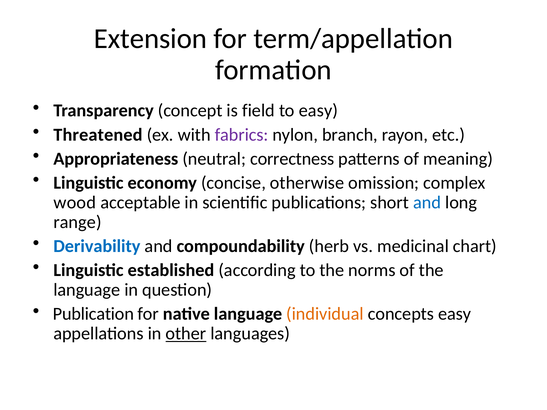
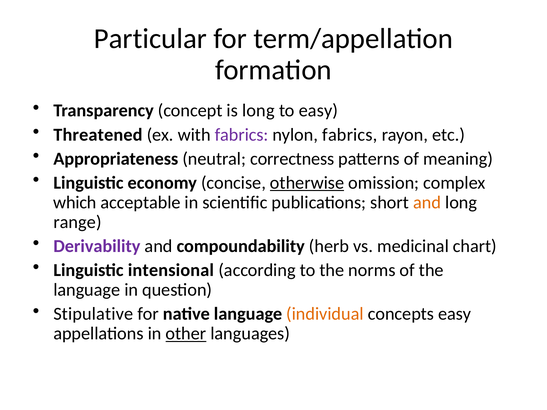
Extension: Extension -> Particular
is field: field -> long
nylon branch: branch -> fabrics
otherwise underline: none -> present
wood: wood -> which
and at (427, 203) colour: blue -> orange
Derivability colour: blue -> purple
established: established -> intensional
Publication: Publication -> Stipulative
